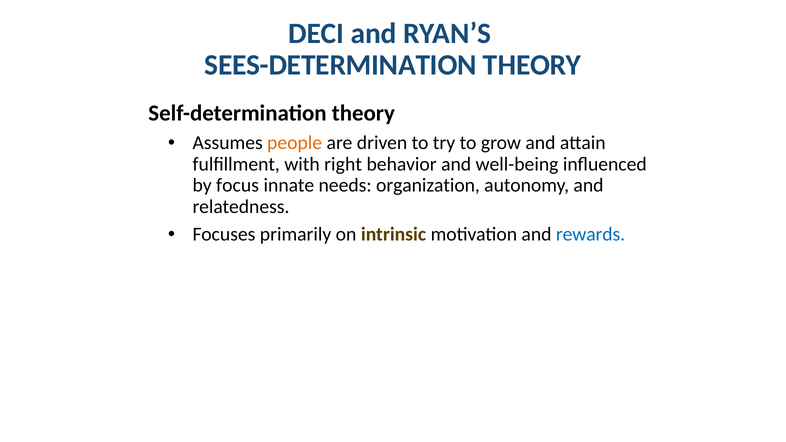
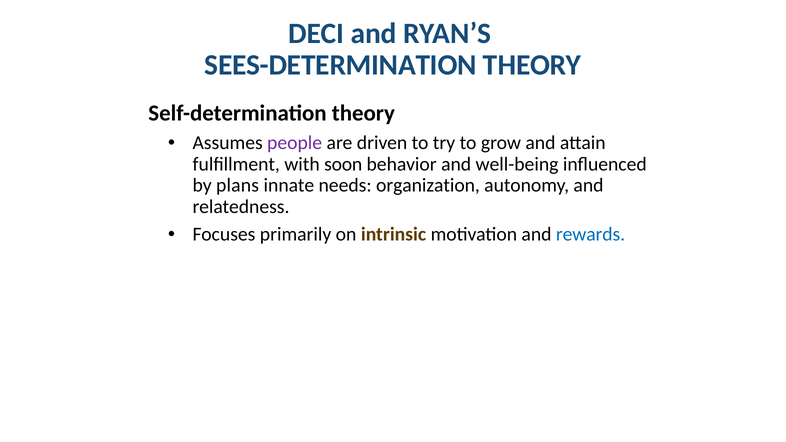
people colour: orange -> purple
right: right -> soon
focus: focus -> plans
